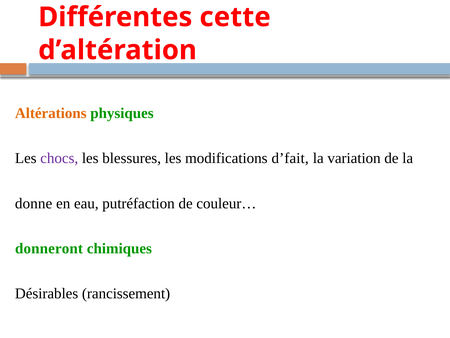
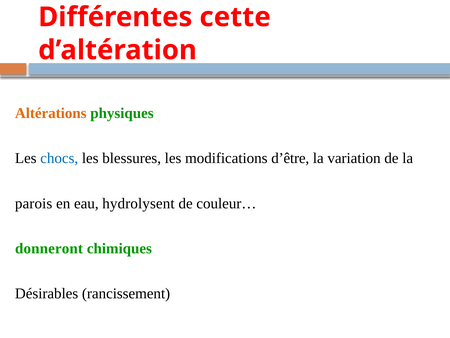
chocs colour: purple -> blue
d’fait: d’fait -> d’être
donne: donne -> parois
putréfaction: putréfaction -> hydrolysent
